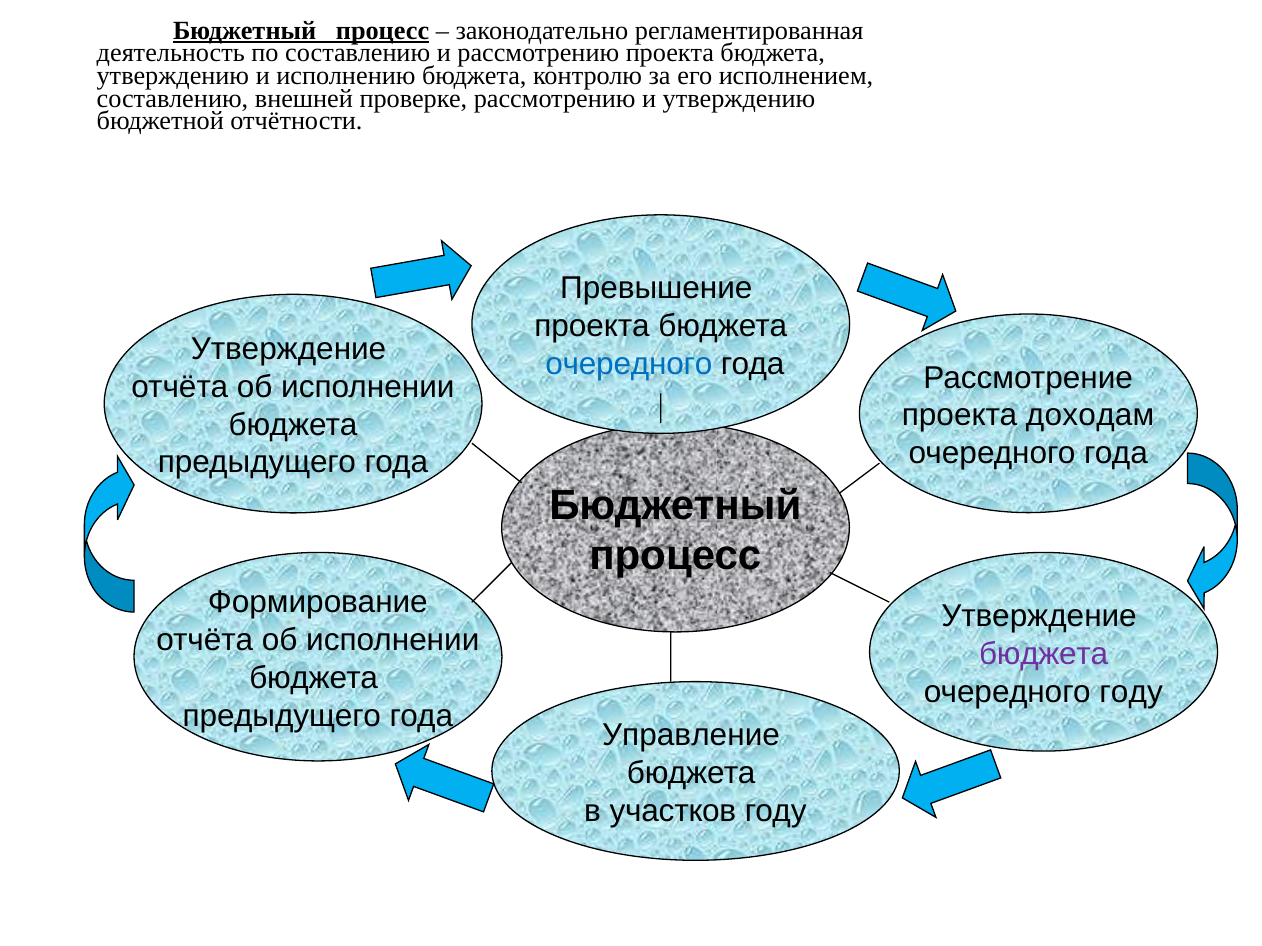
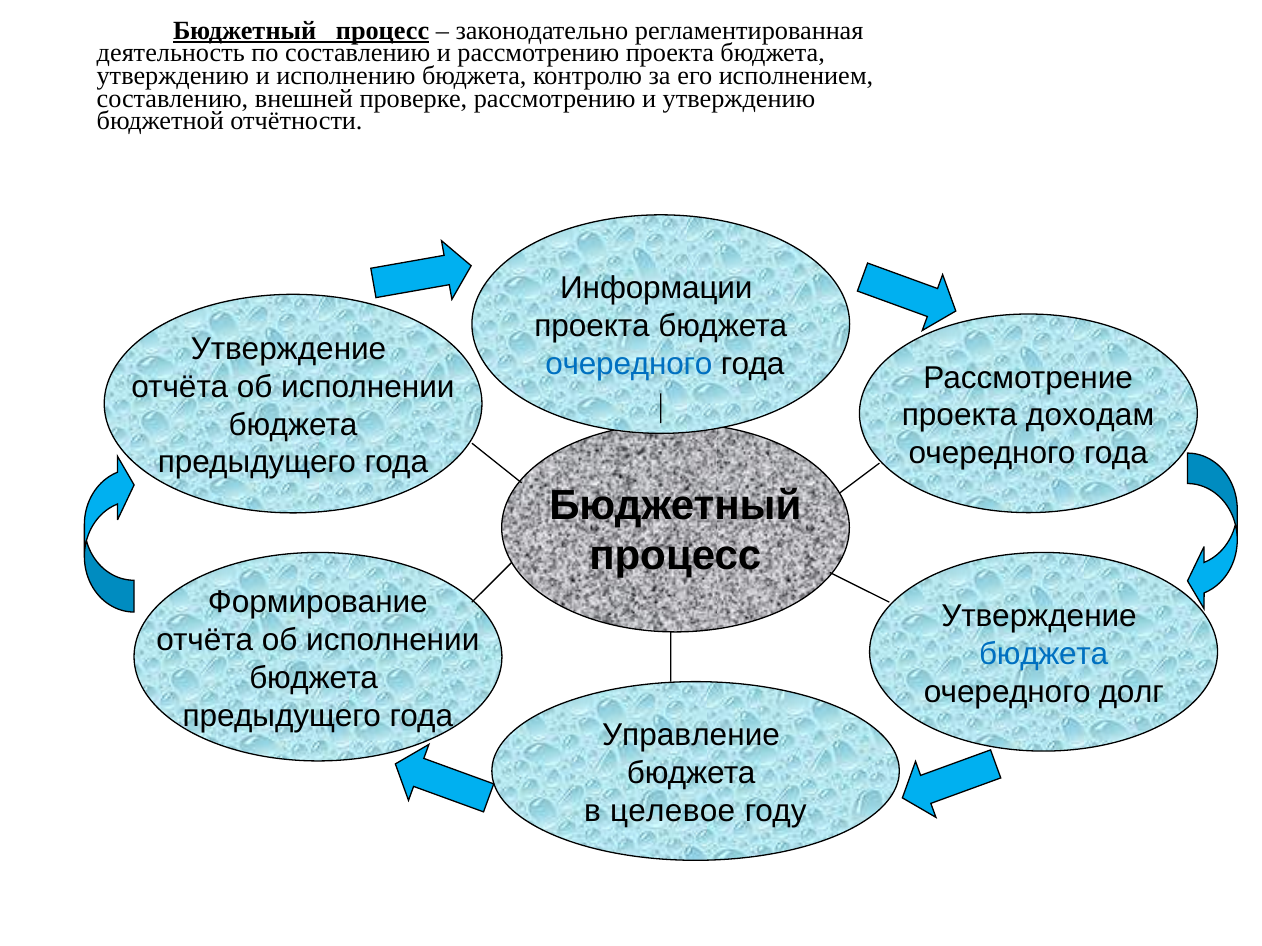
Превышение: Превышение -> Информации
бюджета at (1044, 654) colour: purple -> blue
очередного году: году -> долг
участков: участков -> целевое
